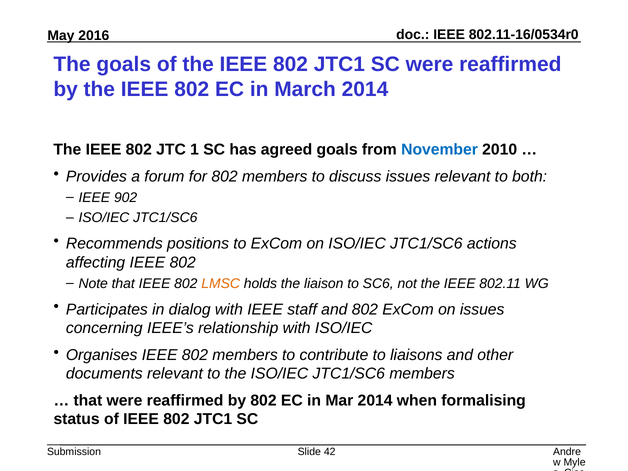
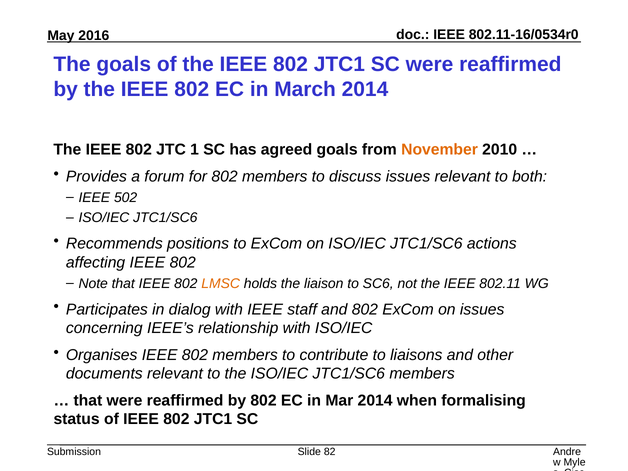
November colour: blue -> orange
902: 902 -> 502
42: 42 -> 82
